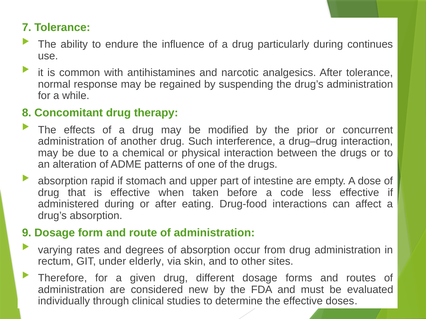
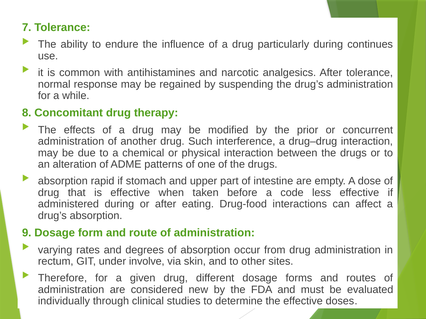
elderly: elderly -> involve
